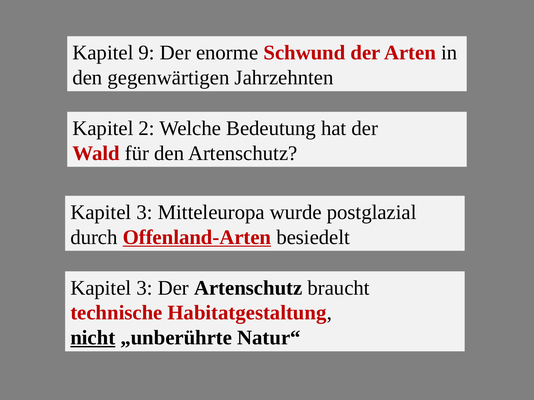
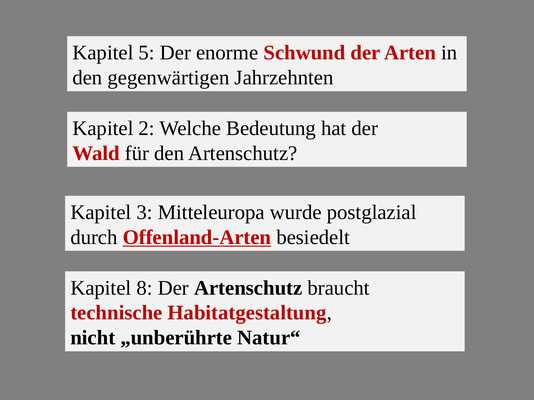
9: 9 -> 5
3 at (145, 288): 3 -> 8
nicht underline: present -> none
